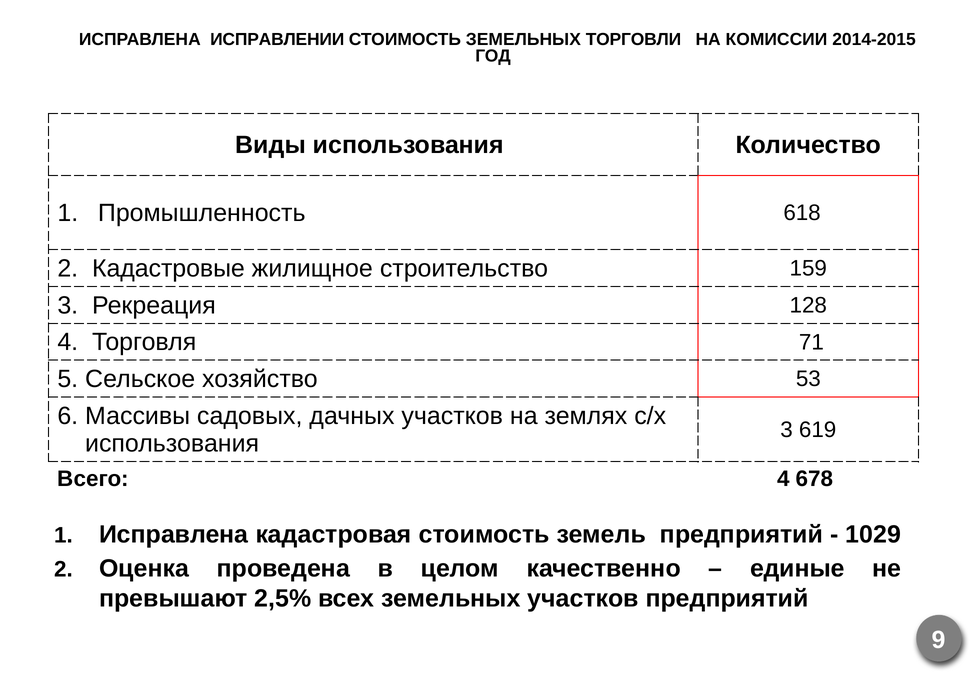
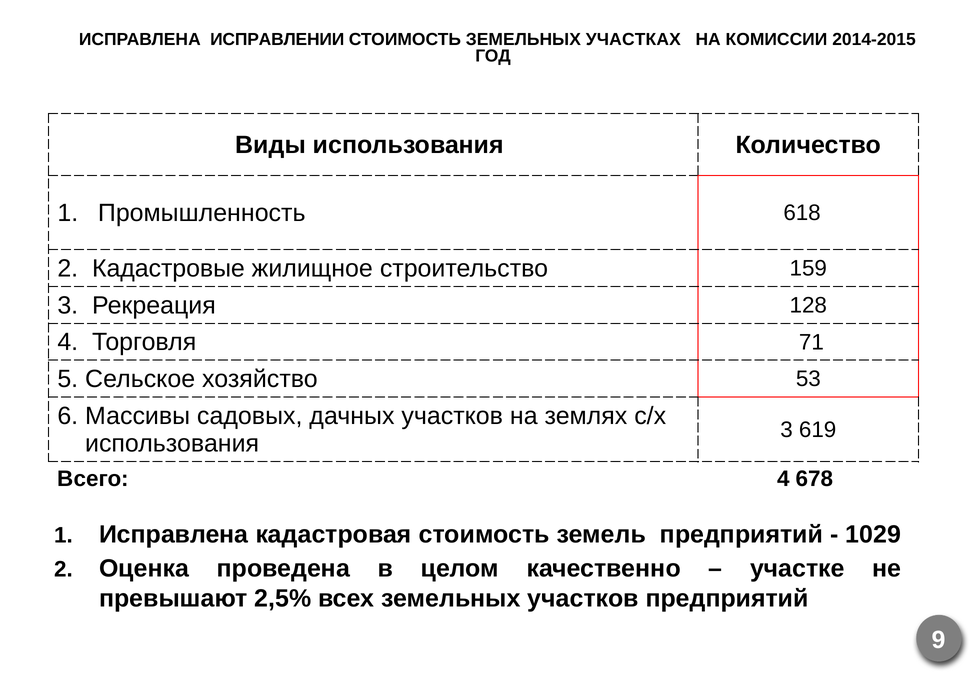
ТОРГОВЛИ: ТОРГОВЛИ -> УЧАСТКАХ
единые: единые -> участке
